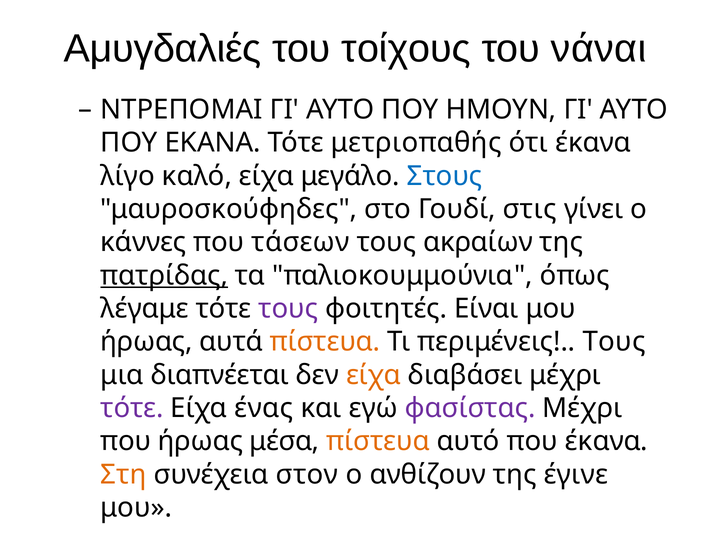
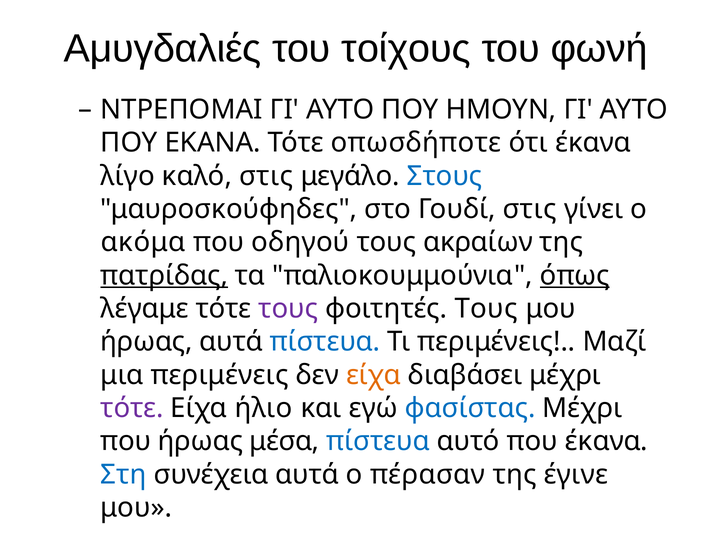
νάναι: νάναι -> φωνή
μετριοπαθής: μετριοπαθής -> οπωσδήποτε
καλό είχα: είχα -> στις
κάννες: κάννες -> ακόμα
τάσεων: τάσεων -> οδηγού
όπως underline: none -> present
φοιτητές Είναι: Είναι -> Τους
πίστευα at (325, 342) colour: orange -> blue
περιμένεις Τους: Τους -> Μαζί
μια διαπνέεται: διαπνέεται -> περιμένεις
ένας: ένας -> ήλιο
φασίστας colour: purple -> blue
πίστευα at (378, 442) colour: orange -> blue
Στη colour: orange -> blue
συνέχεια στον: στον -> αυτά
ανθίζουν: ανθίζουν -> πέρασαν
